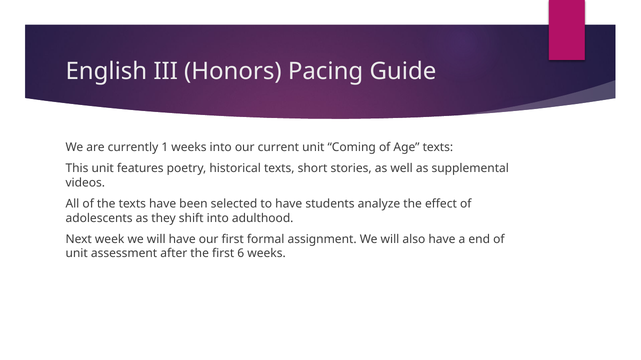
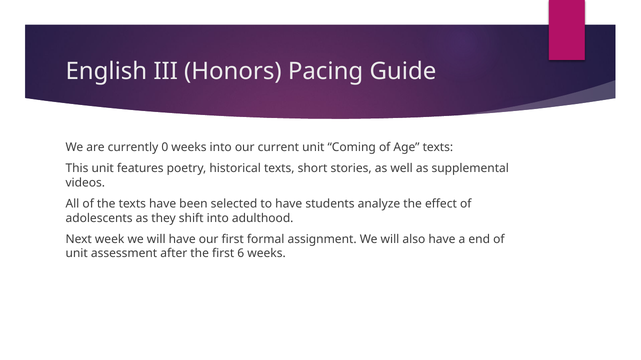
1: 1 -> 0
